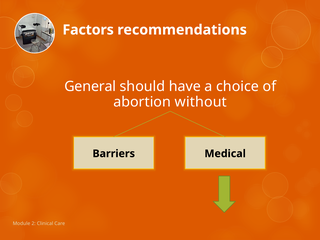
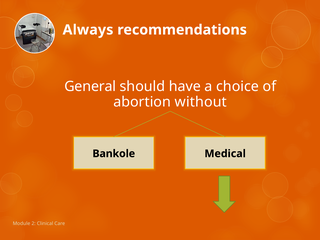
Factors: Factors -> Always
Barriers: Barriers -> Bankole
